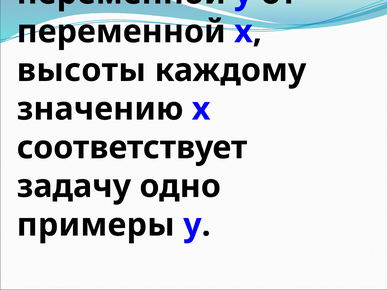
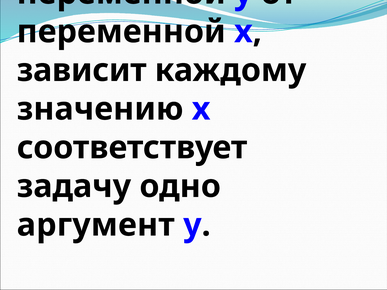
высоты: высоты -> зависит
примеры: примеры -> аргумент
